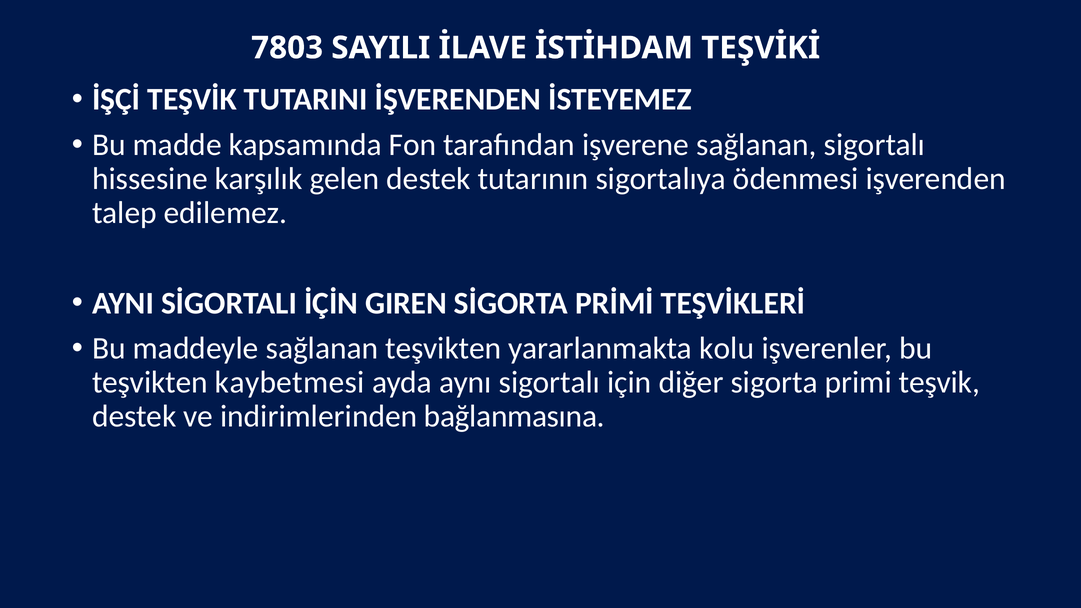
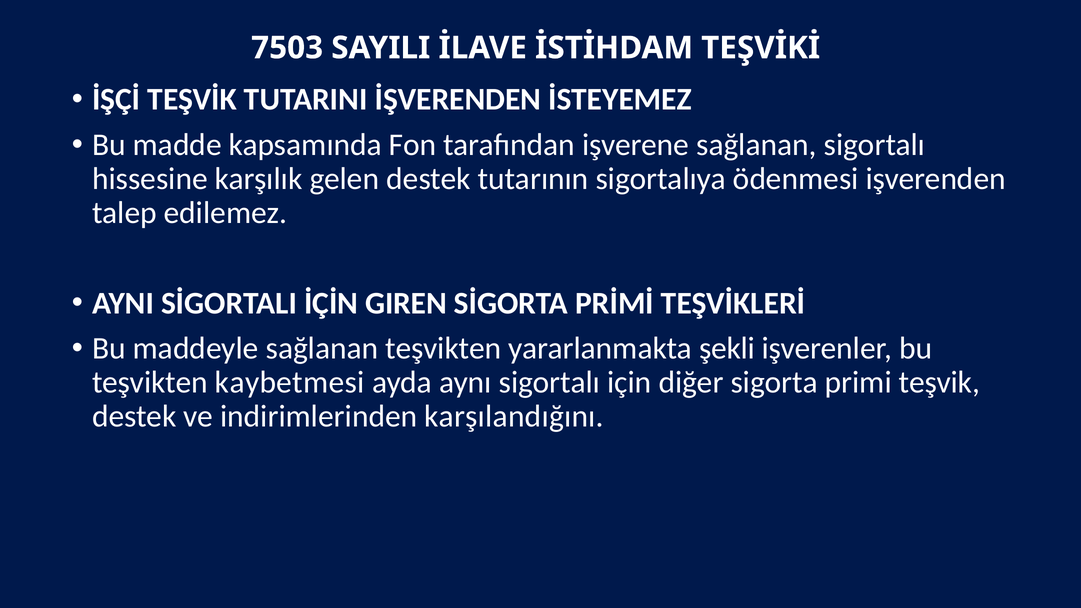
7803: 7803 -> 7503
kolu: kolu -> şekli
bağlanmasına: bağlanmasına -> karşılandığını
